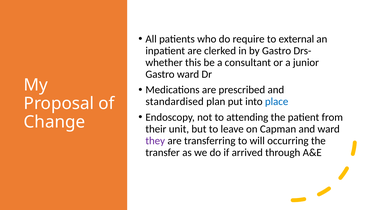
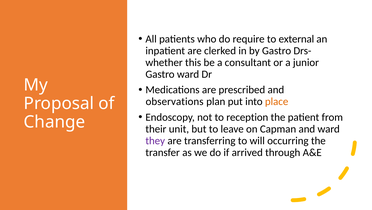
standardised: standardised -> observations
place colour: blue -> orange
attending: attending -> reception
